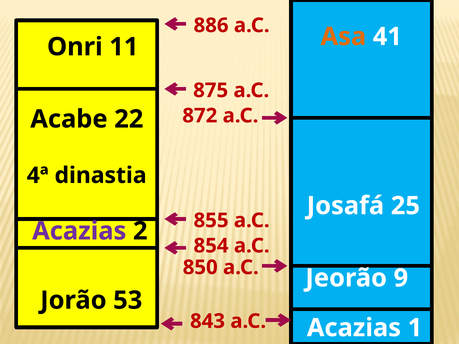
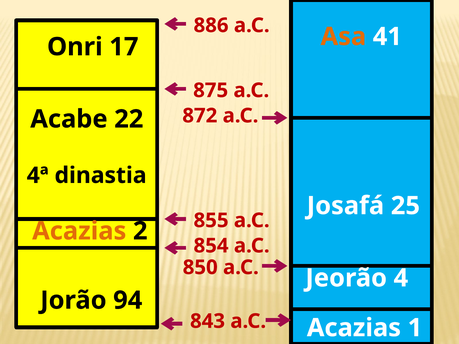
11: 11 -> 17
Acazias at (79, 231) colour: purple -> orange
9: 9 -> 4
53: 53 -> 94
